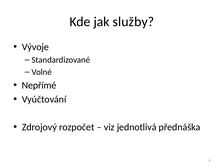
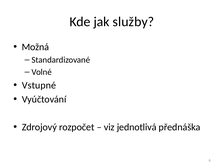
Vývoje: Vývoje -> Možná
Nepřímé: Nepřímé -> Vstupné
